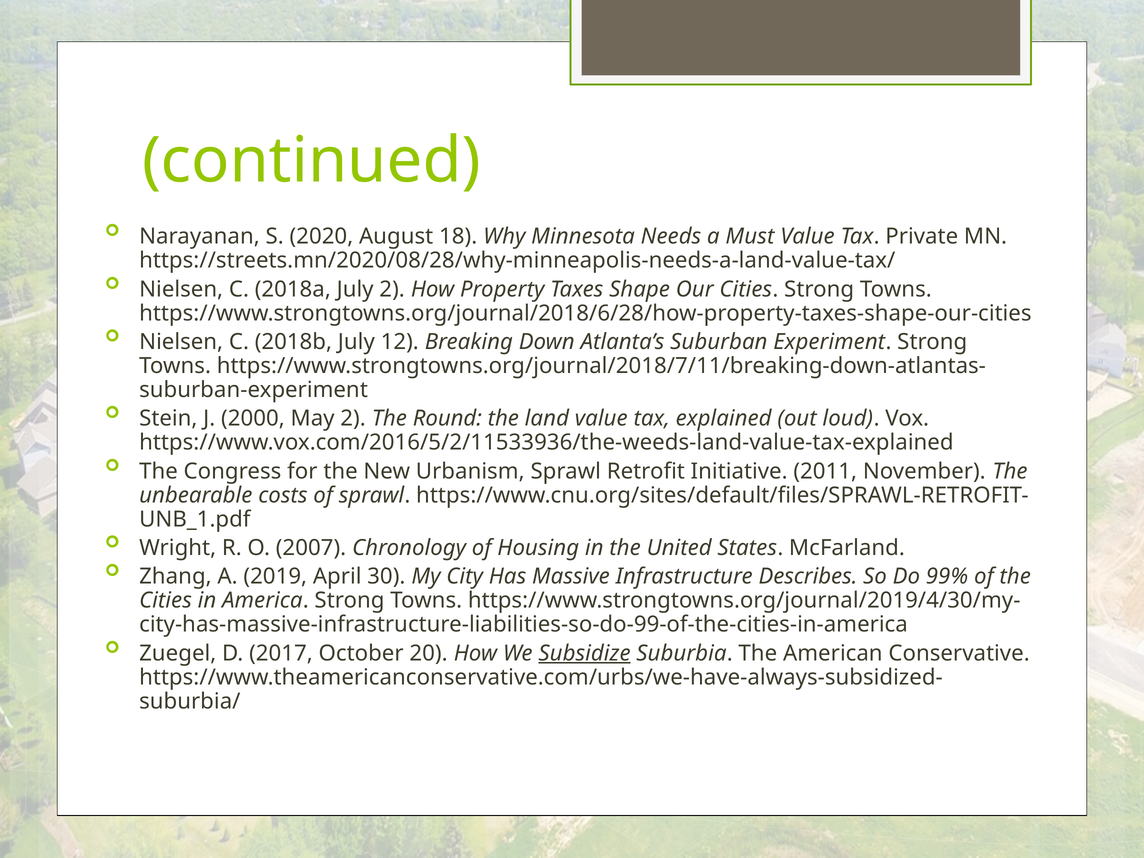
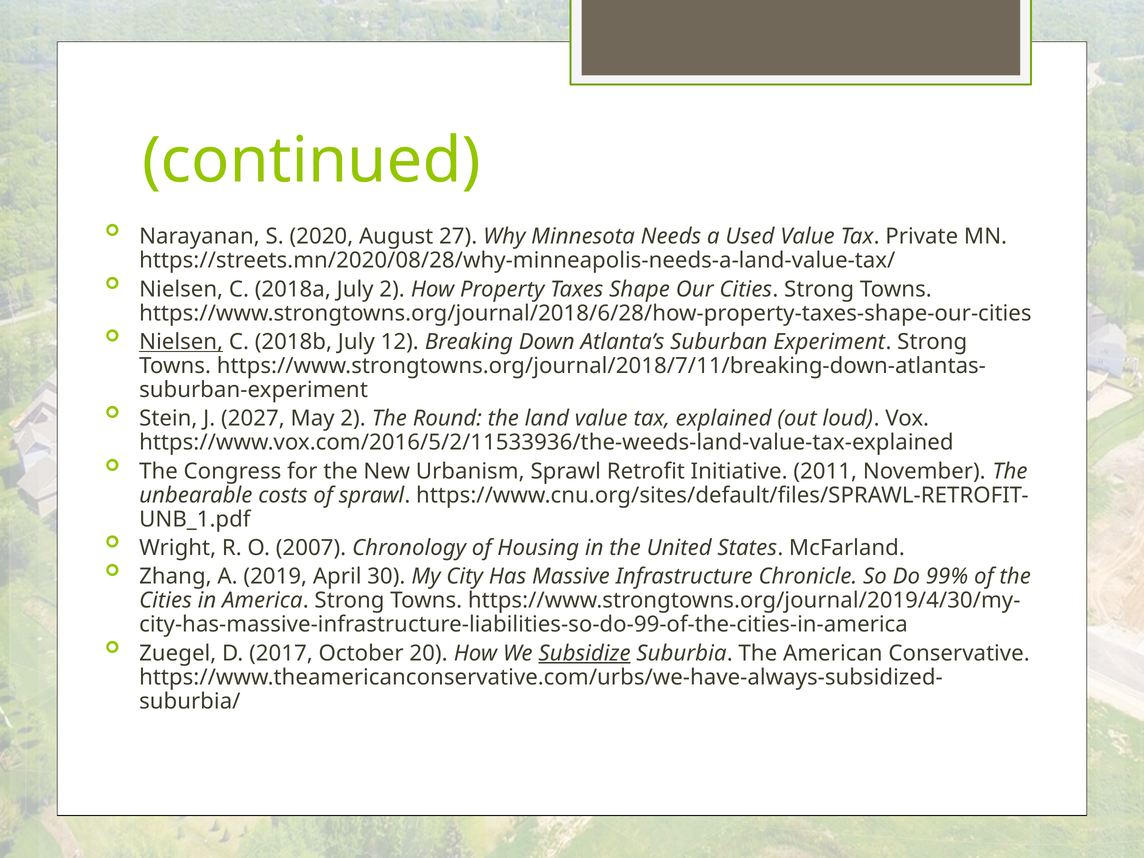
18: 18 -> 27
Must: Must -> Used
Nielsen at (181, 342) underline: none -> present
2000: 2000 -> 2027
Describes: Describes -> Chronicle
